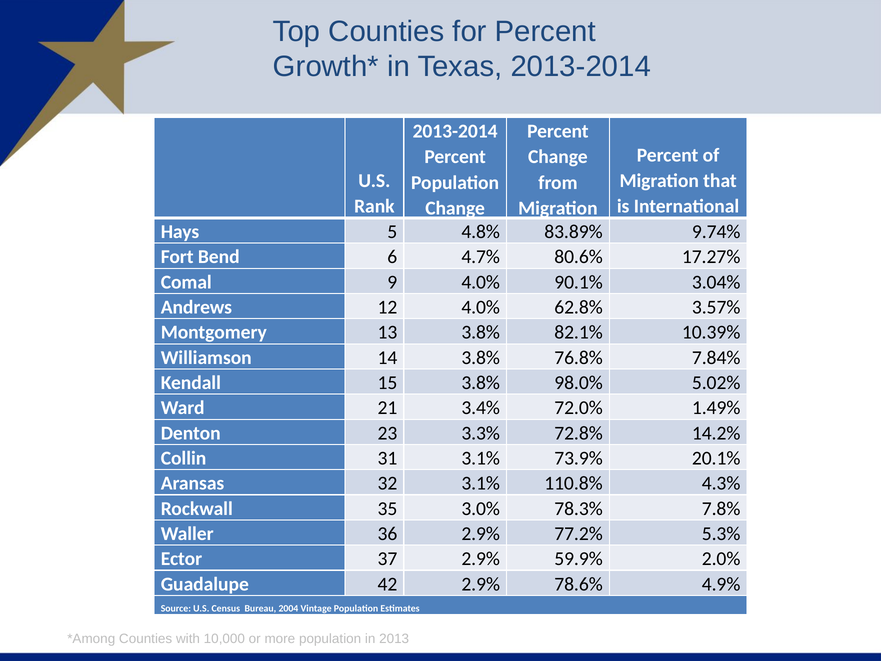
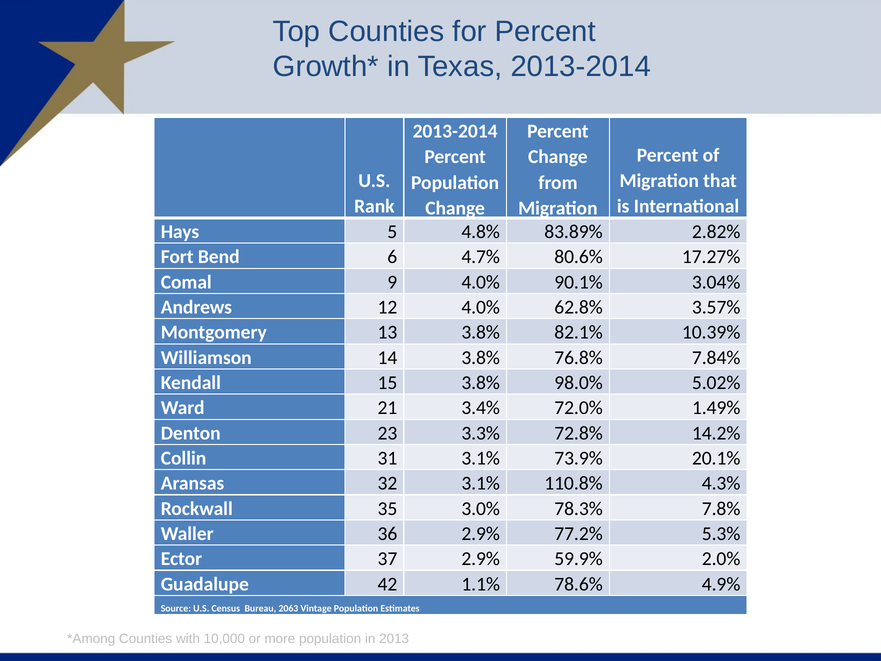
9.74%: 9.74% -> 2.82%
42 2.9%: 2.9% -> 1.1%
2004: 2004 -> 2063
